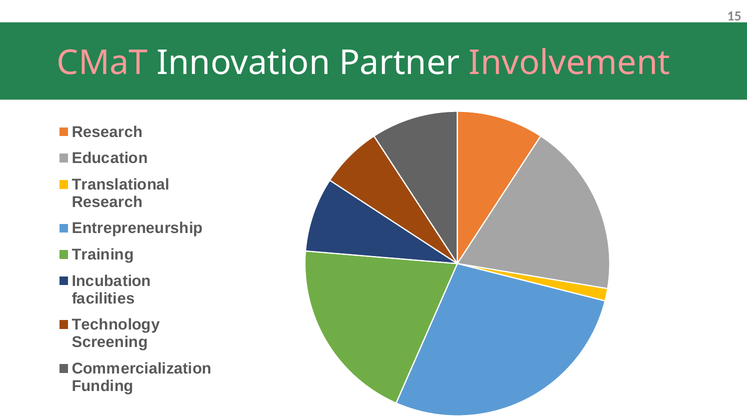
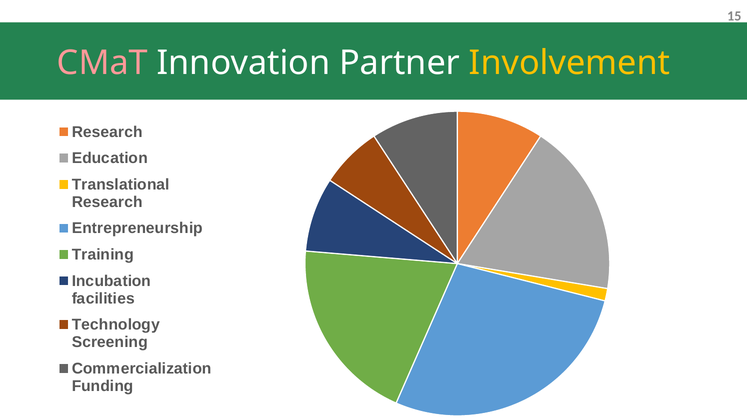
Involvement colour: pink -> yellow
